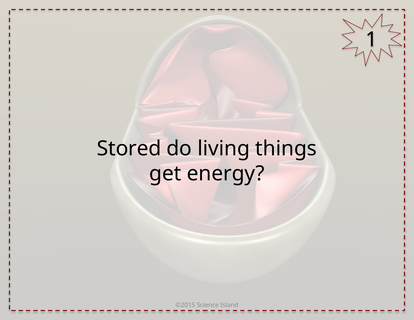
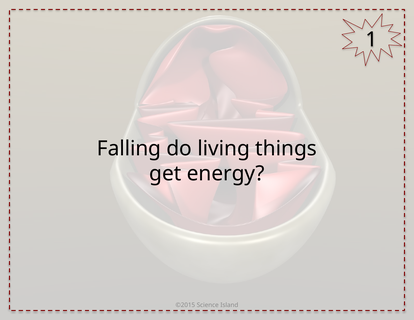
Stored: Stored -> Falling
